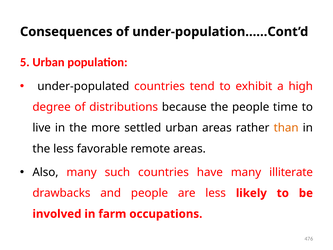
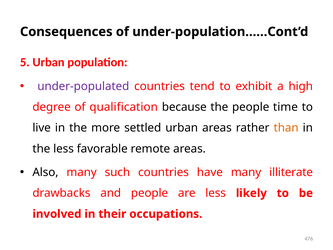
under-populated colour: black -> purple
distributions: distributions -> qualification
farm: farm -> their
